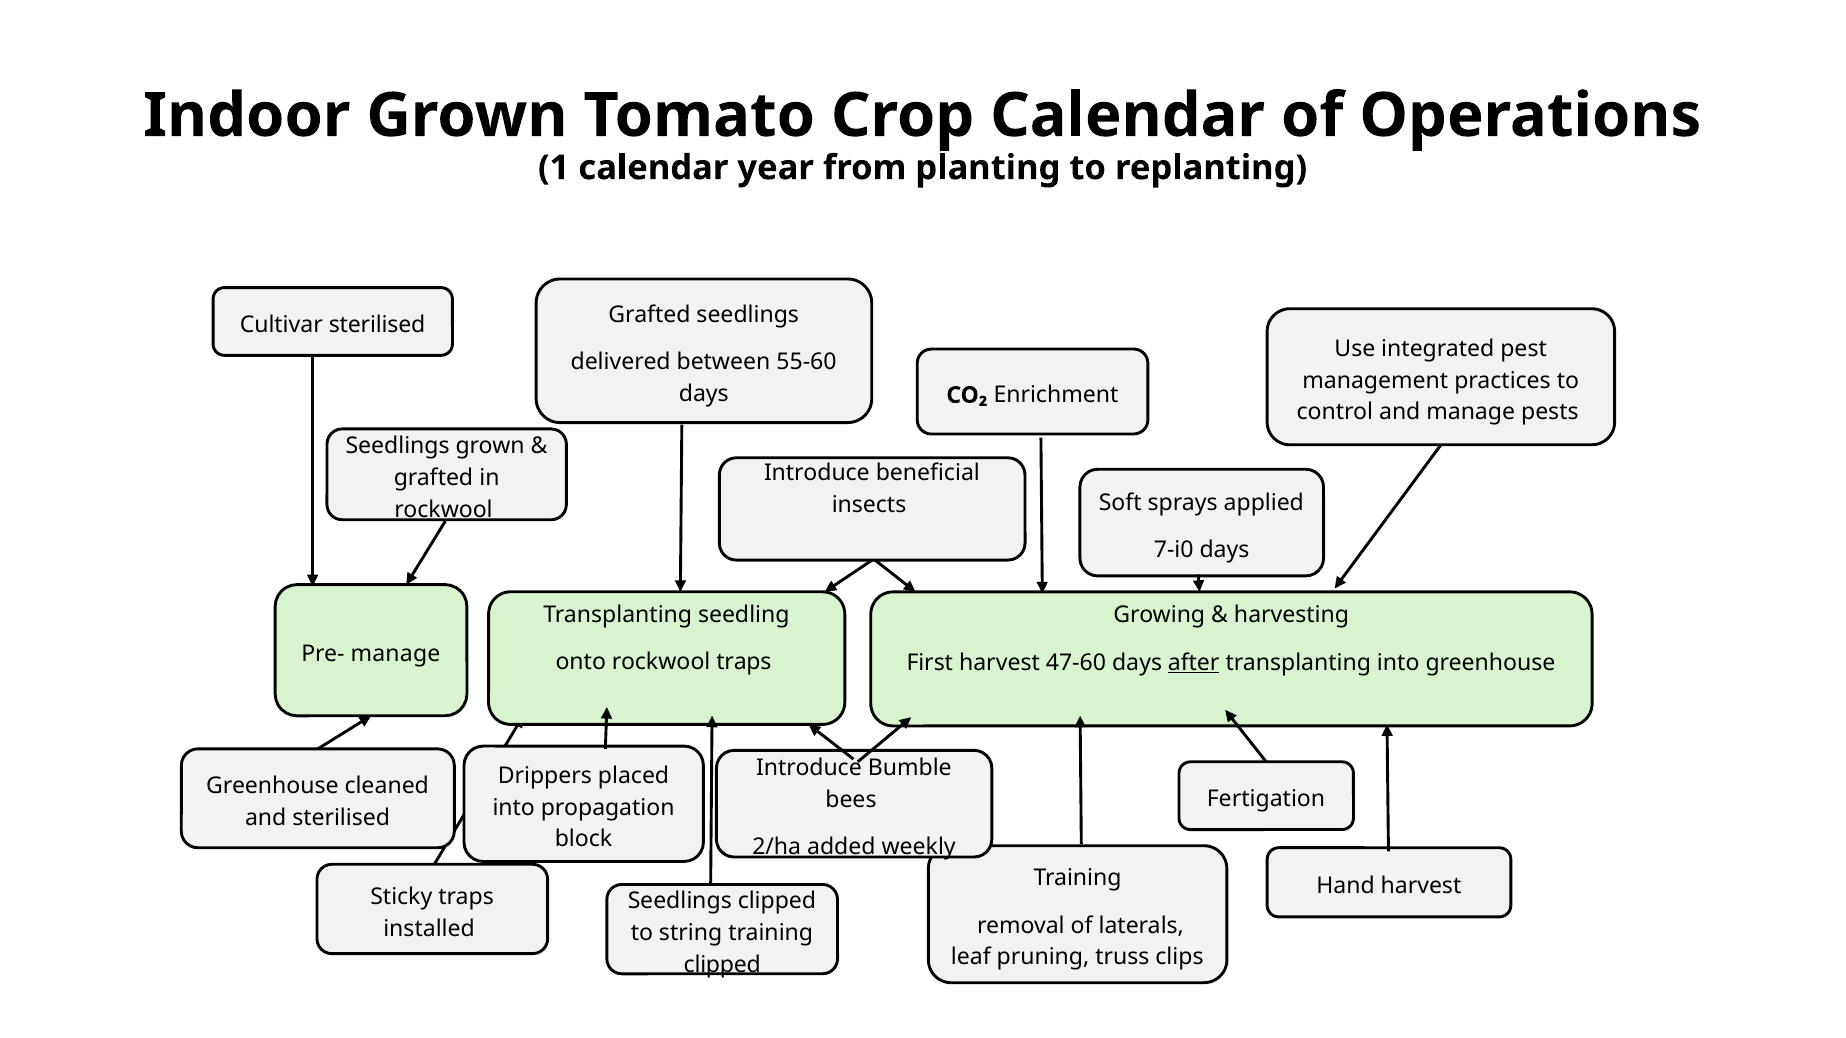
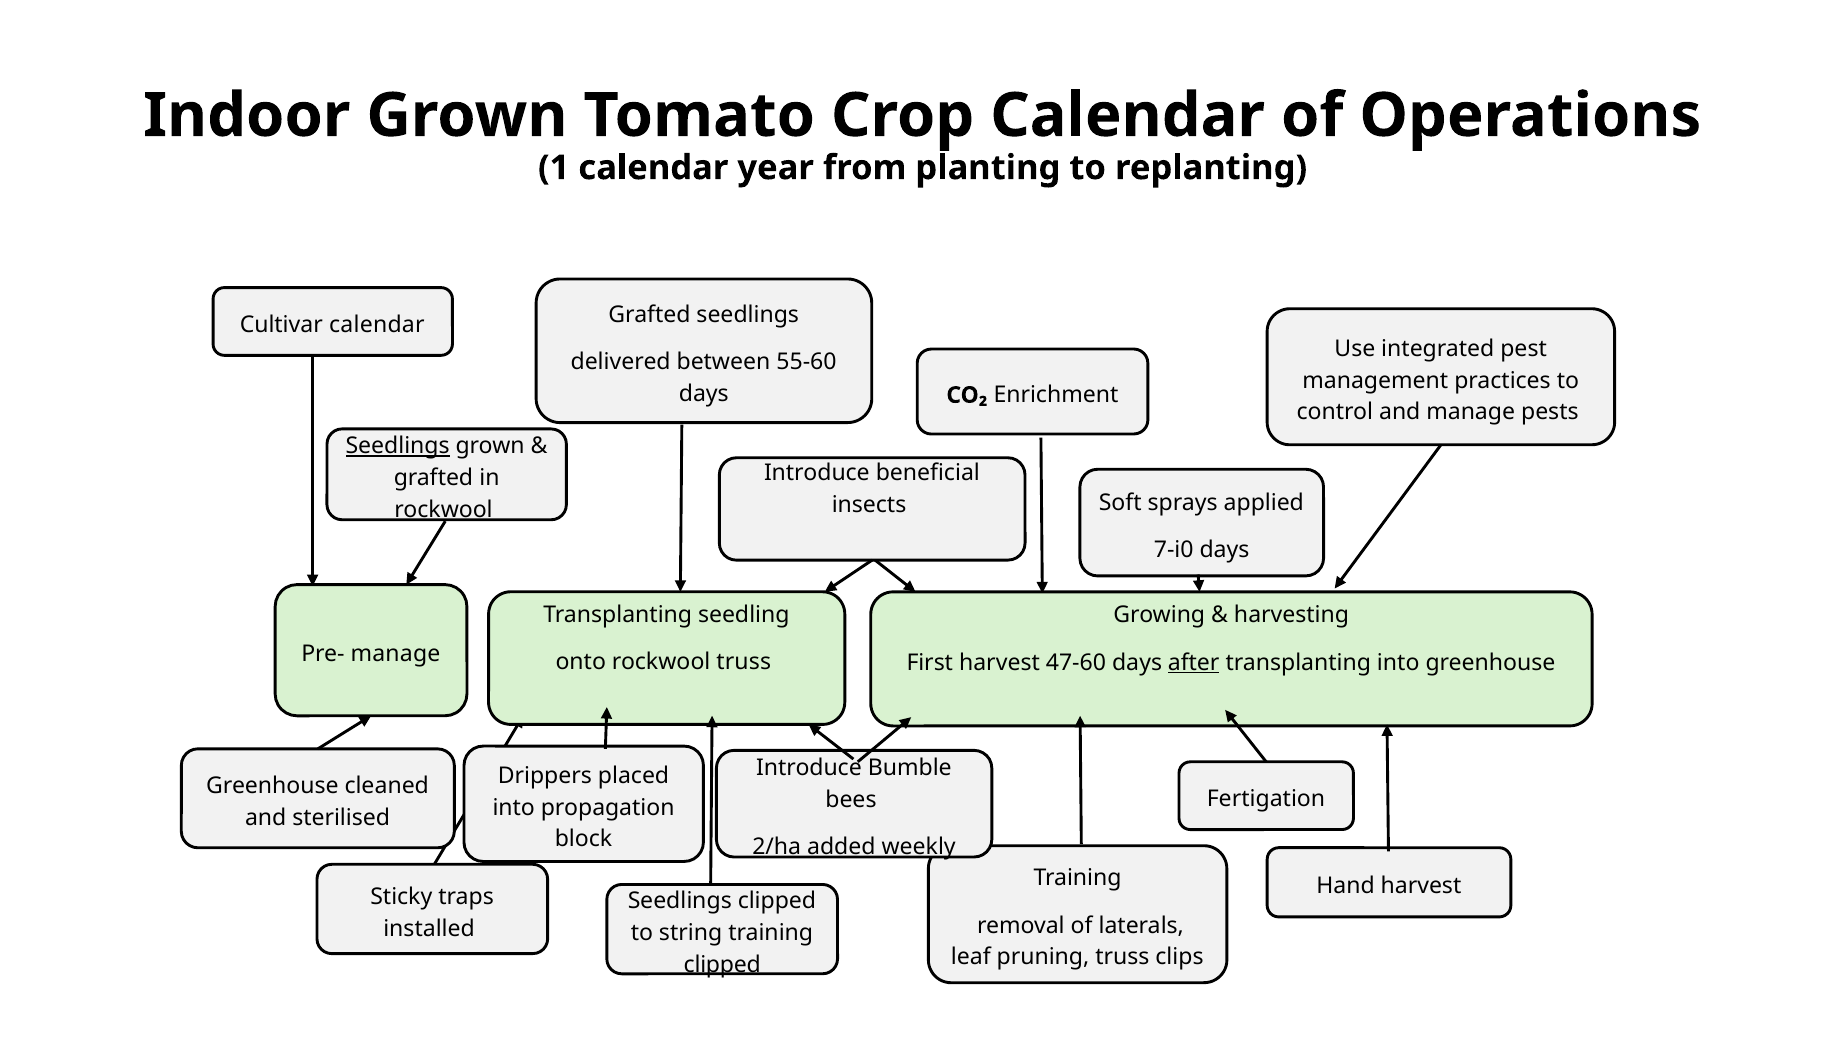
Cultivar sterilised: sterilised -> calendar
Seedlings at (398, 446) underline: none -> present
rockwool traps: traps -> truss
